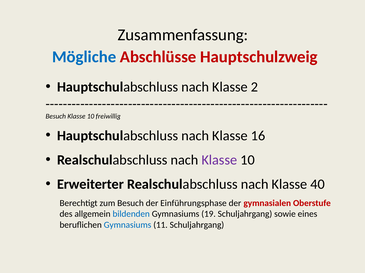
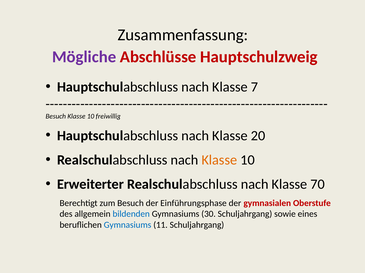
Mögliche colour: blue -> purple
2: 2 -> 7
16: 16 -> 20
Klasse at (219, 160) colour: purple -> orange
40: 40 -> 70
19: 19 -> 30
